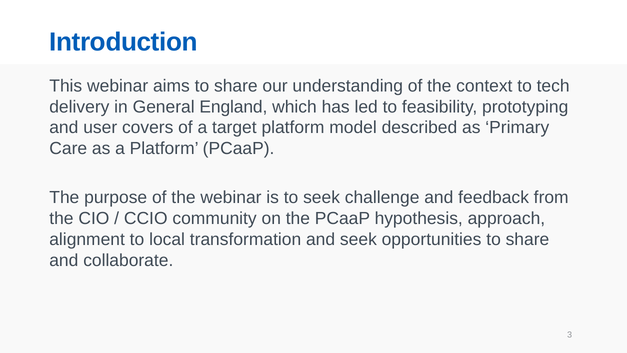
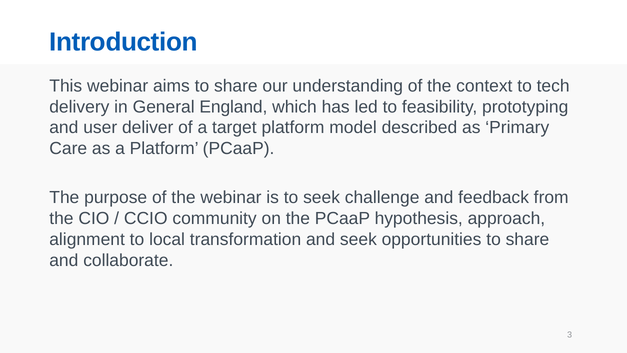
covers: covers -> deliver
